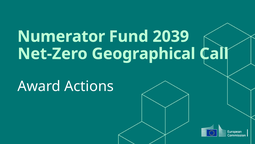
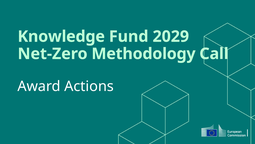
Numerator: Numerator -> Knowledge
2039: 2039 -> 2029
Geographical: Geographical -> Methodology
